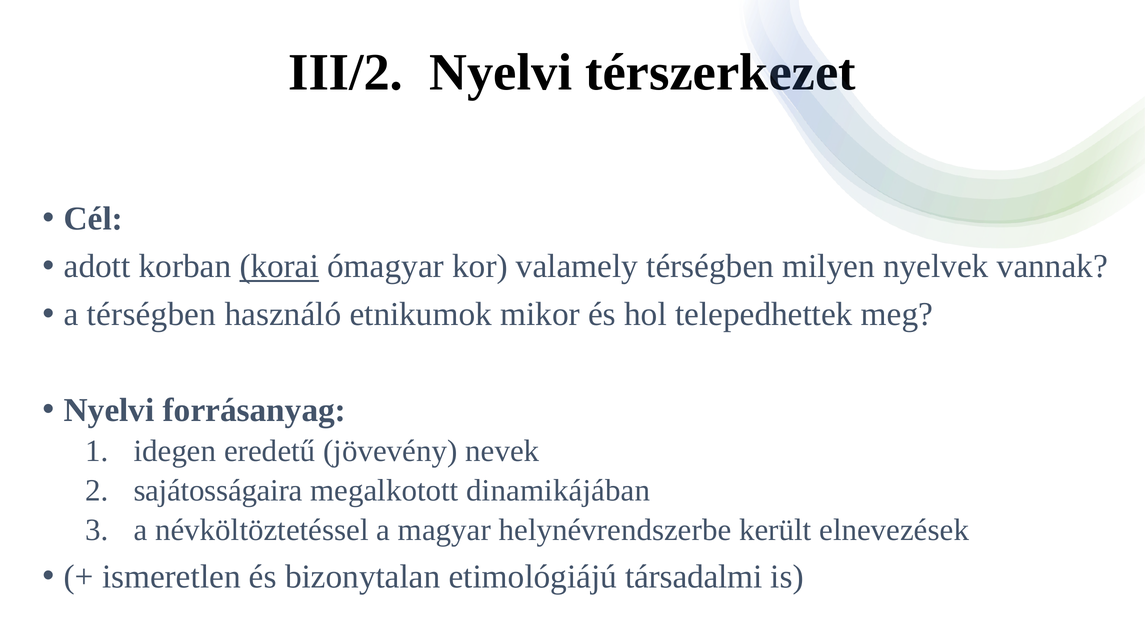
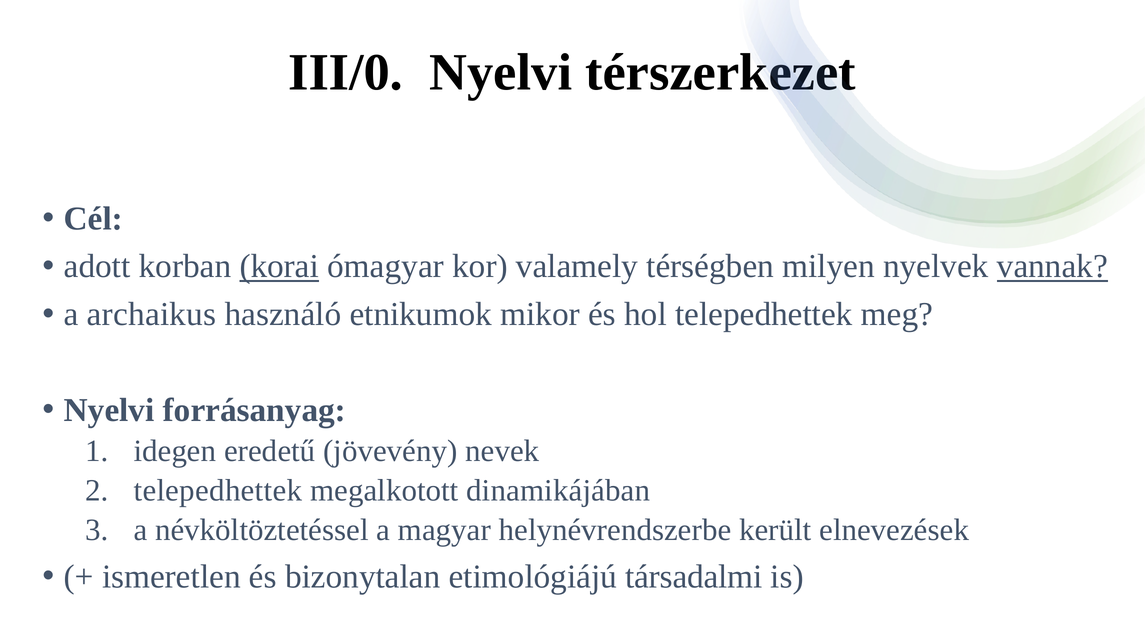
III/2: III/2 -> III/0
vannak underline: none -> present
a térségben: térségben -> archaikus
sajátosságaira at (218, 491): sajátosságaira -> telepedhettek
